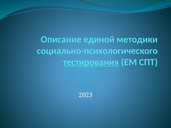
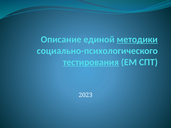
методики underline: none -> present
